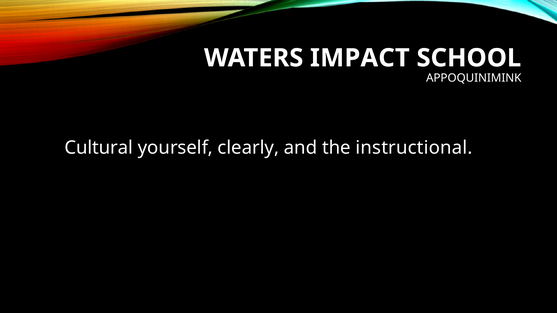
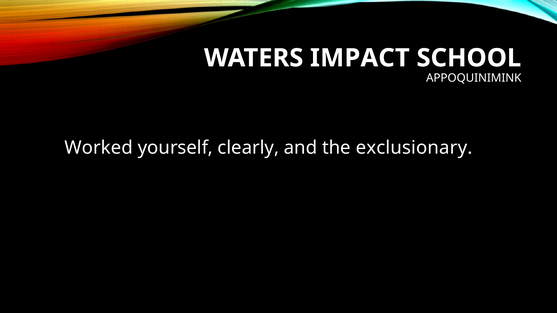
Cultural: Cultural -> Worked
instructional: instructional -> exclusionary
